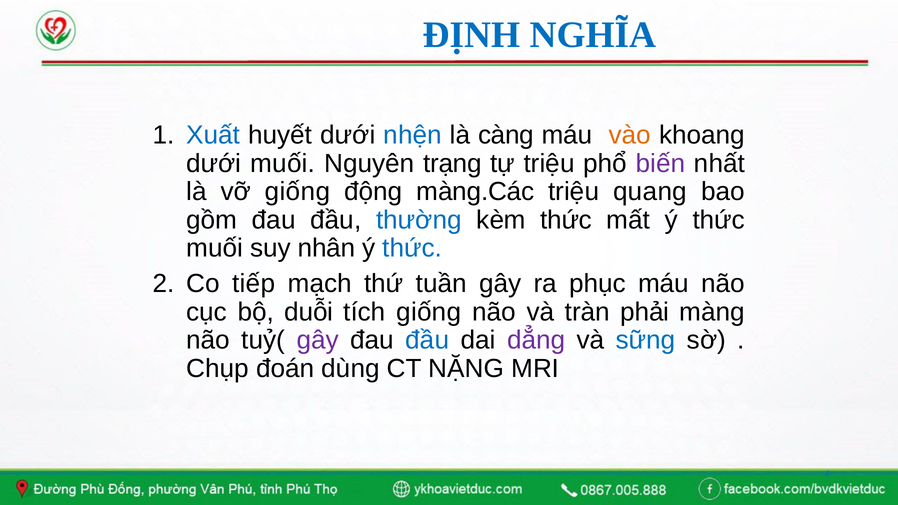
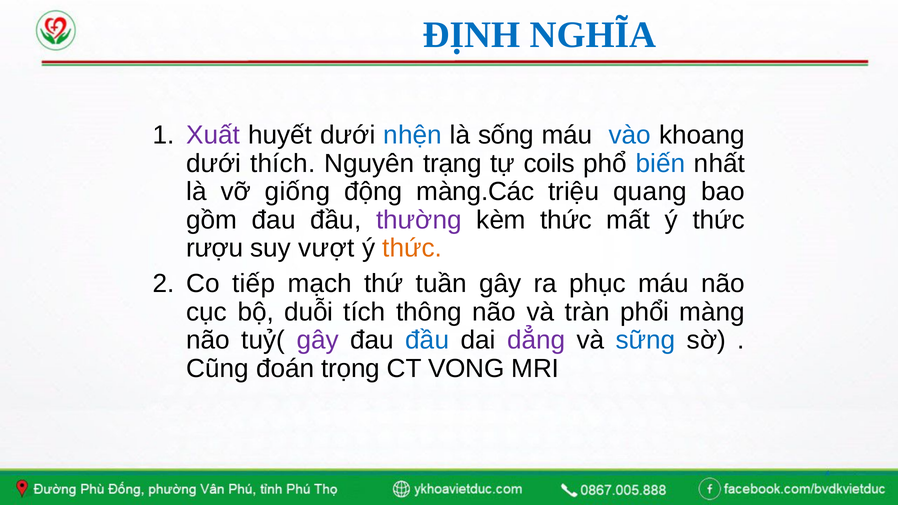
Xuất colour: blue -> purple
càng: càng -> sống
vào colour: orange -> blue
dưới muối: muối -> thích
tự triệu: triệu -> coils
biến colour: purple -> blue
thường colour: blue -> purple
muối at (215, 248): muối -> rượu
nhân: nhân -> vượt
thức at (412, 248) colour: blue -> orange
tích giống: giống -> thông
phải: phải -> phổi
Chụp: Chụp -> Cũng
dùng: dùng -> trọng
NẶNG: NẶNG -> VONG
